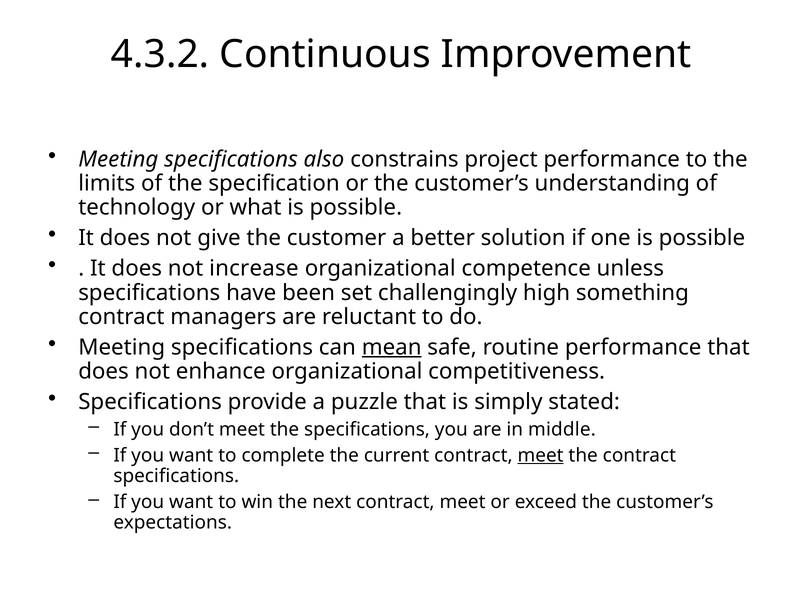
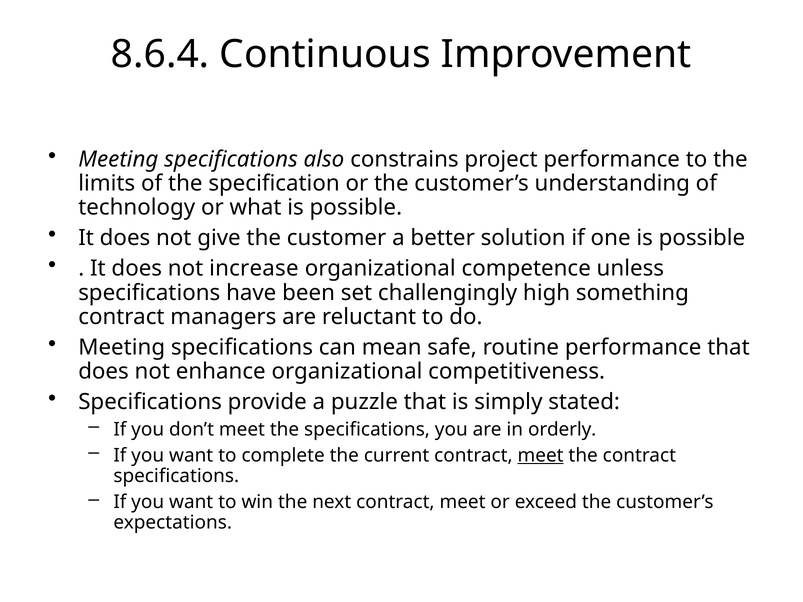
4.3.2: 4.3.2 -> 8.6.4
mean underline: present -> none
middle: middle -> orderly
